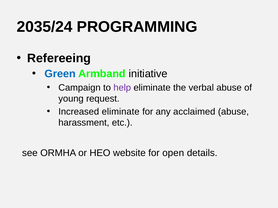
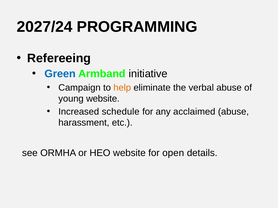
2035/24: 2035/24 -> 2027/24
help colour: purple -> orange
young request: request -> website
Increased eliminate: eliminate -> schedule
